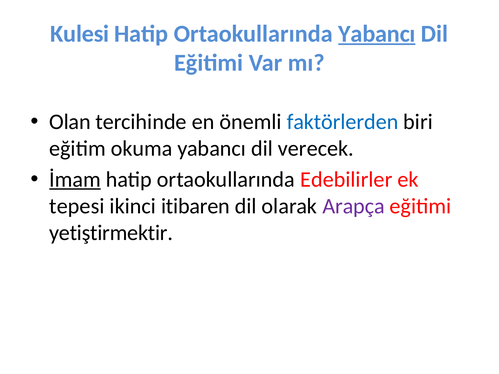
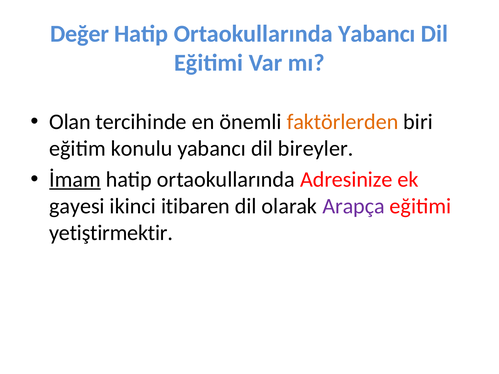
Kulesi: Kulesi -> Değer
Yabancı at (377, 34) underline: present -> none
faktörlerden colour: blue -> orange
okuma: okuma -> konulu
verecek: verecek -> bireyler
Edebilirler: Edebilirler -> Adresinize
tepesi: tepesi -> gayesi
